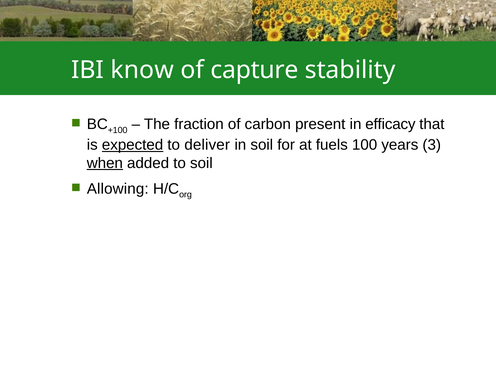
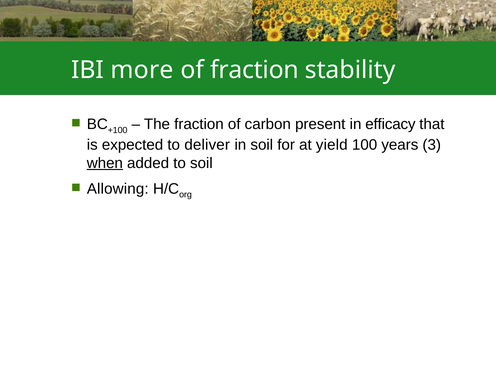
know: know -> more
of capture: capture -> fraction
expected underline: present -> none
fuels: fuels -> yield
